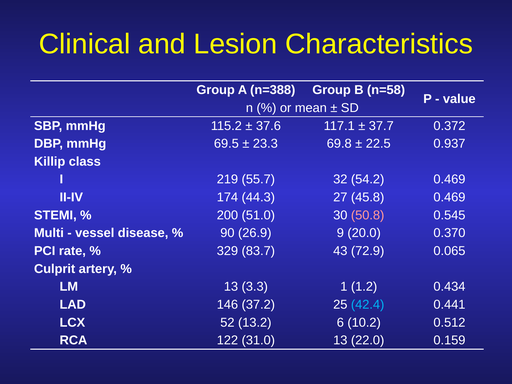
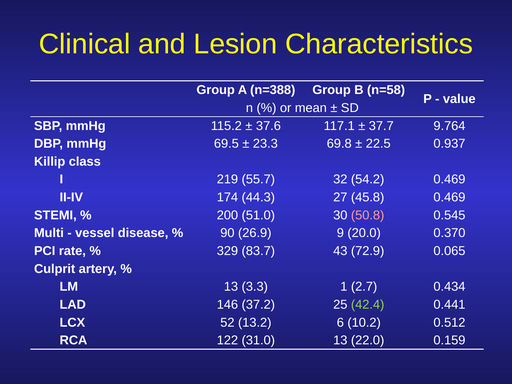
0.372: 0.372 -> 9.764
1.2: 1.2 -> 2.7
42.4 colour: light blue -> light green
